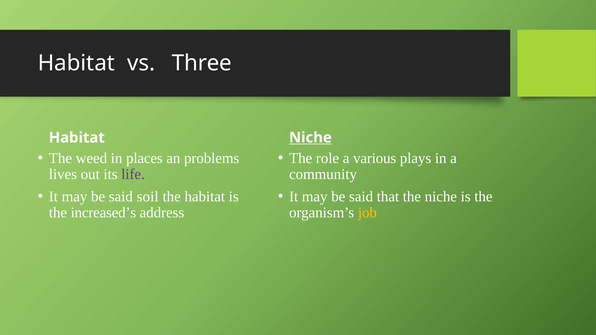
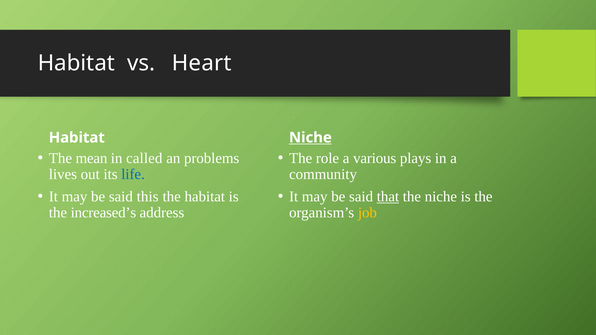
Three: Three -> Heart
weed: weed -> mean
places: places -> called
life colour: purple -> blue
soil: soil -> this
that underline: none -> present
